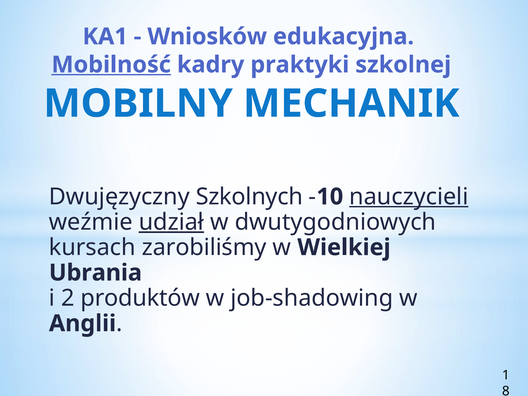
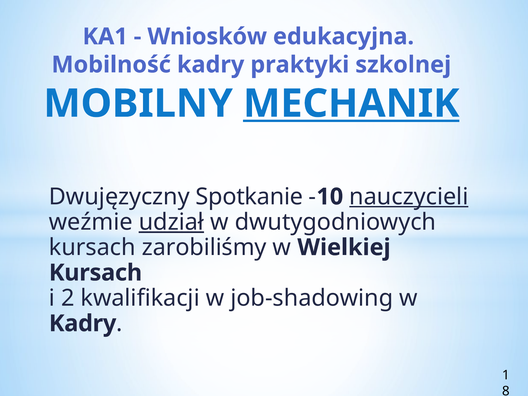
Mobilność underline: present -> none
MECHANIK underline: none -> present
Szkolnych: Szkolnych -> Spotkanie
Ubrania at (95, 273): Ubrania -> Kursach
produktów: produktów -> kwalifikacji
Anglii at (83, 323): Anglii -> Kadry
